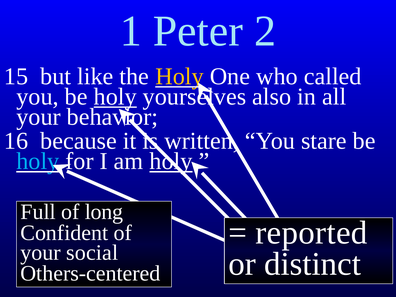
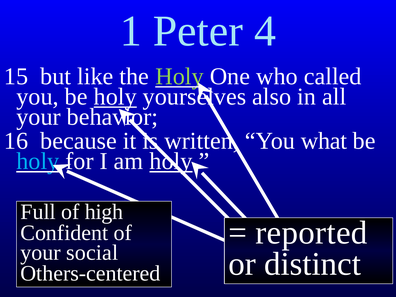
2: 2 -> 4
Holy at (180, 76) colour: yellow -> light green
stare: stare -> what
long: long -> high
